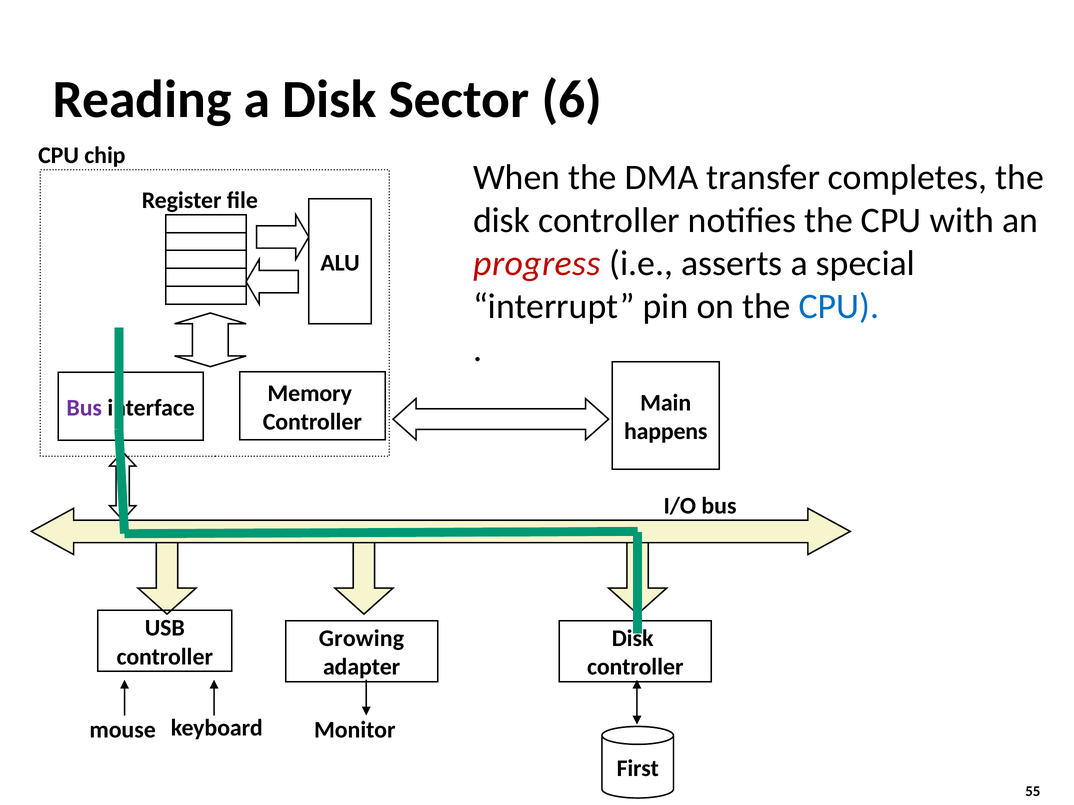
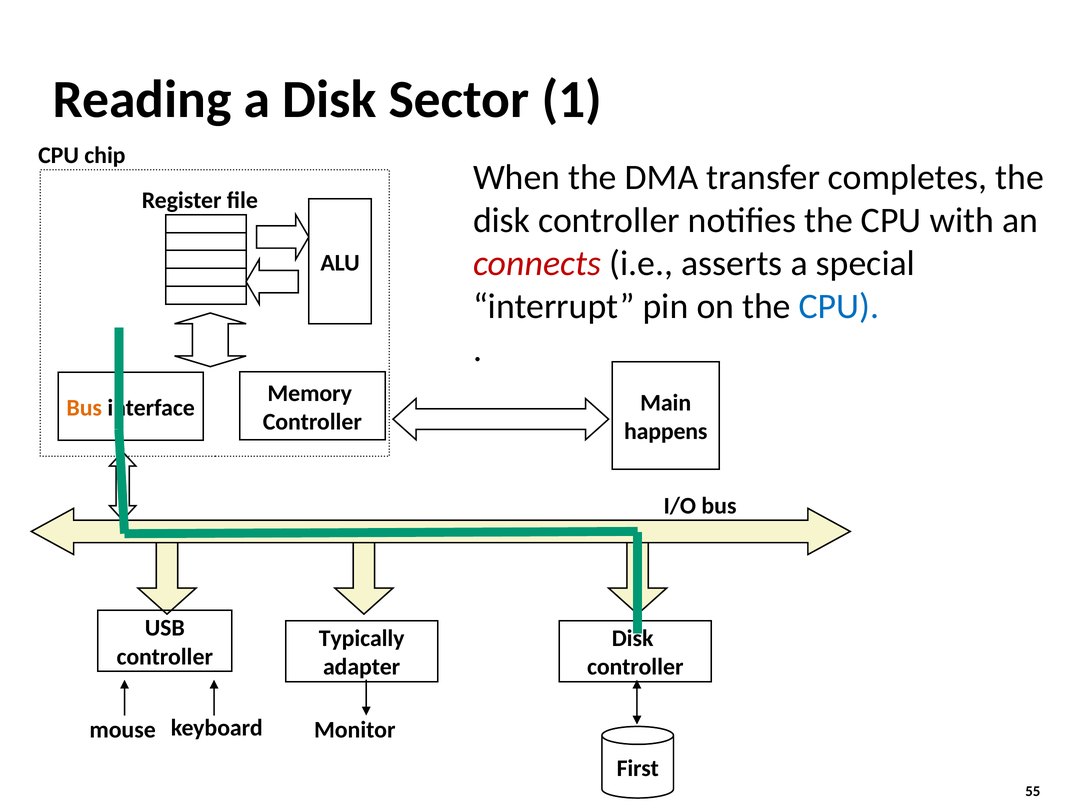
6: 6 -> 1
progress: progress -> connects
Bus at (84, 408) colour: purple -> orange
Growing: Growing -> Typically
